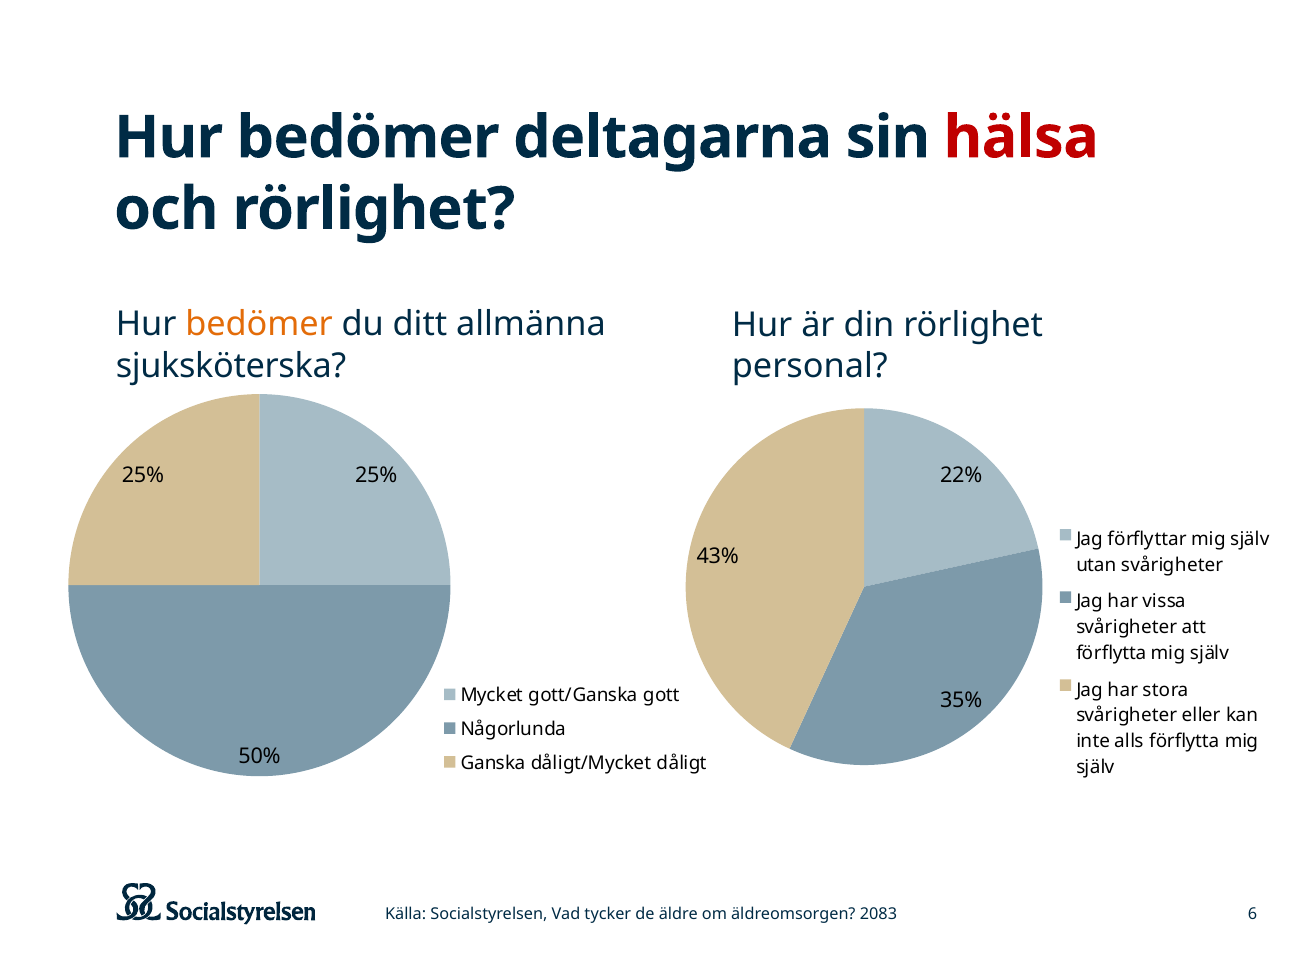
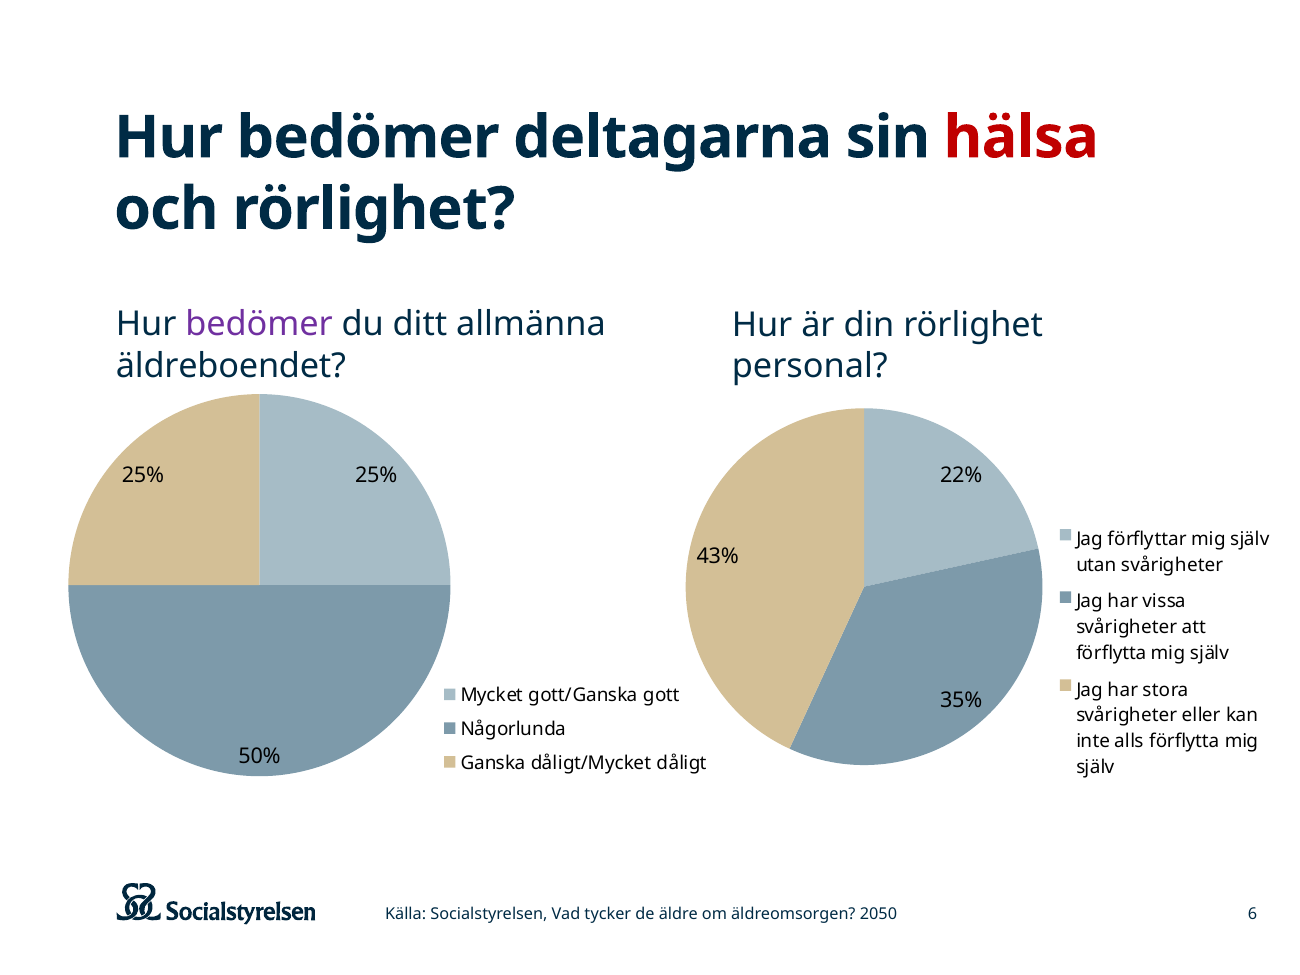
bedömer at (259, 325) colour: orange -> purple
sjuksköterska: sjuksköterska -> äldreboendet
2083: 2083 -> 2050
